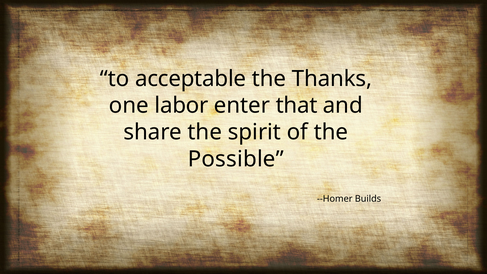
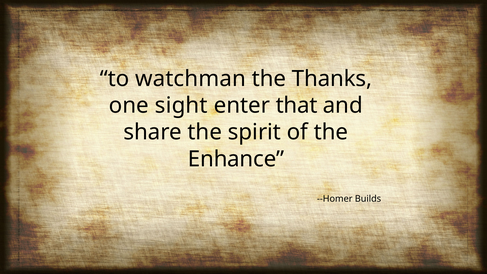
acceptable: acceptable -> watchman
labor: labor -> sight
Possible: Possible -> Enhance
